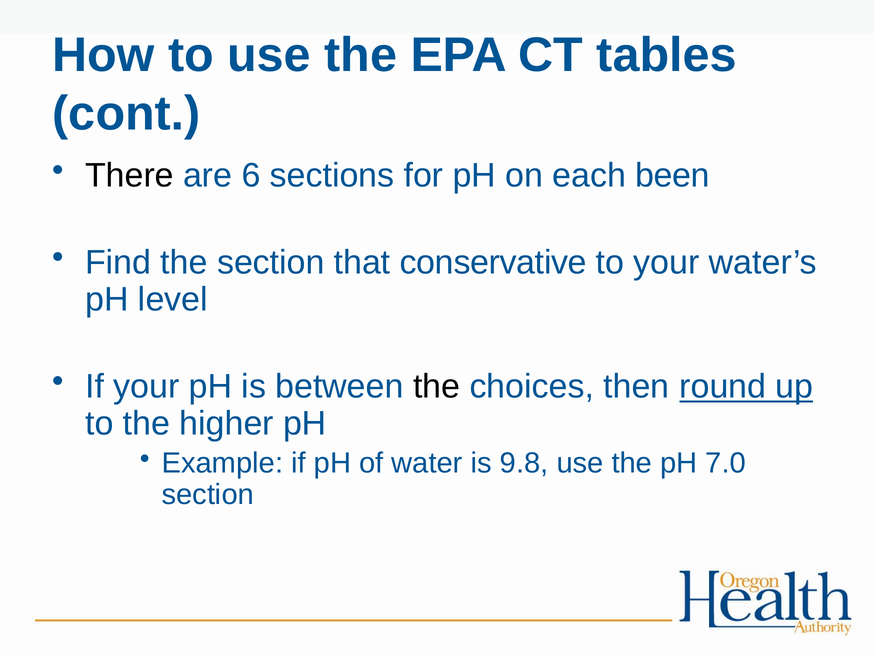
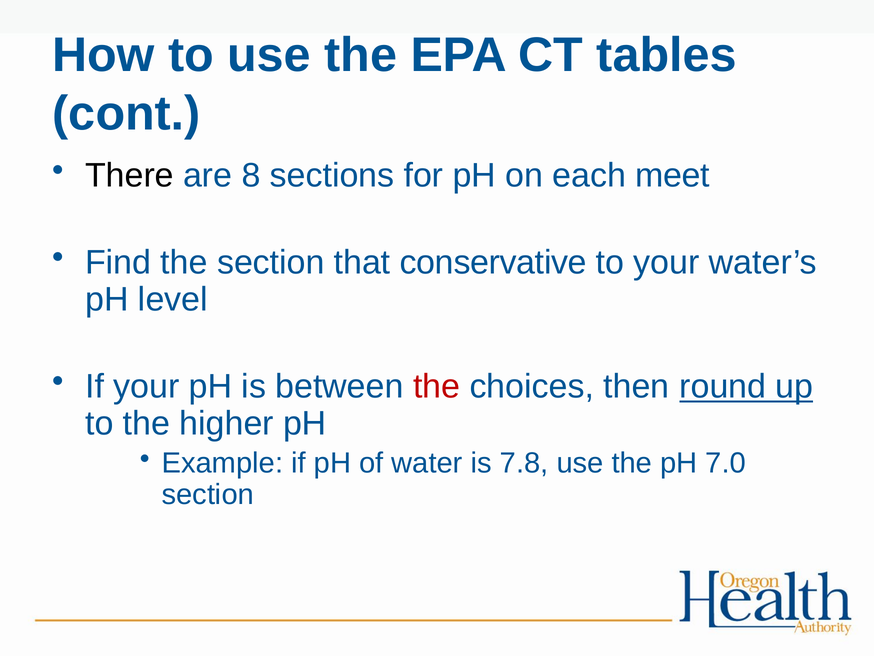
6: 6 -> 8
been: been -> meet
the at (437, 386) colour: black -> red
9.8: 9.8 -> 7.8
